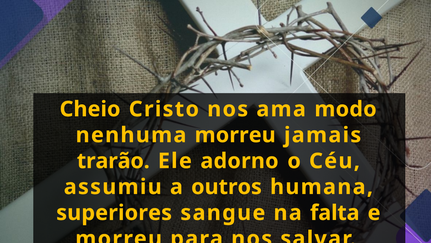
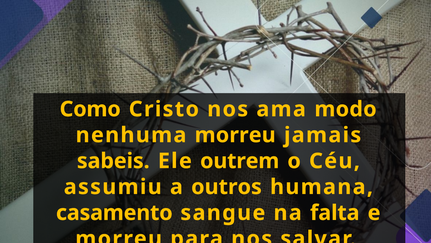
Cheio: Cheio -> Como
trarão: trarão -> sabeis
adorno: adorno -> outrem
superiores: superiores -> casamento
